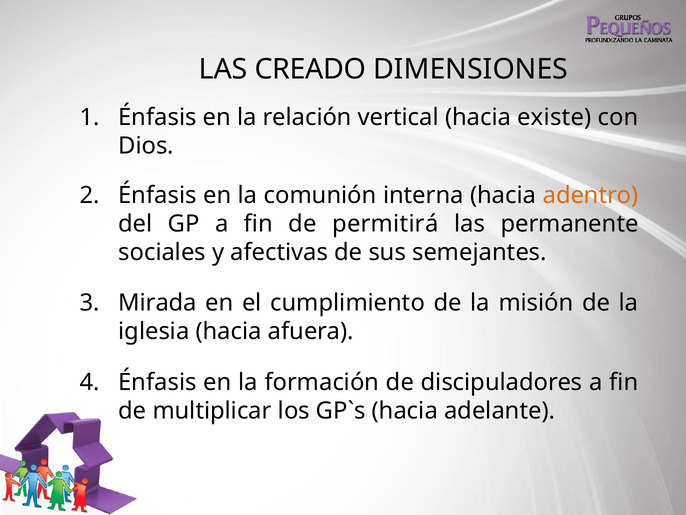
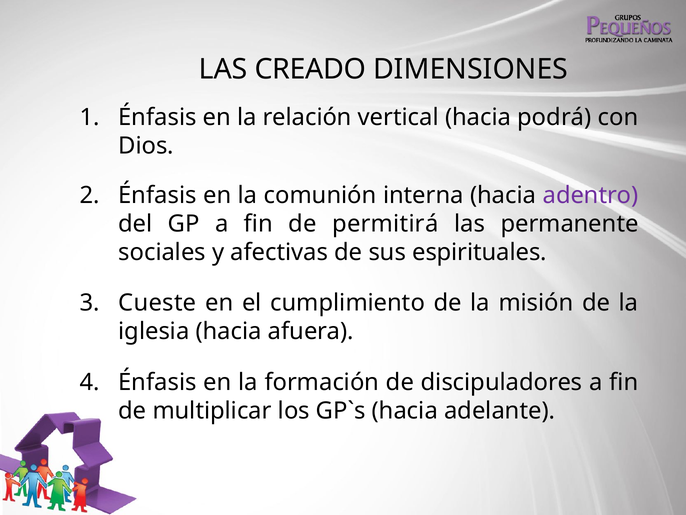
existe: existe -> podrá
adentro colour: orange -> purple
semejantes: semejantes -> espirituales
Mirada: Mirada -> Cueste
